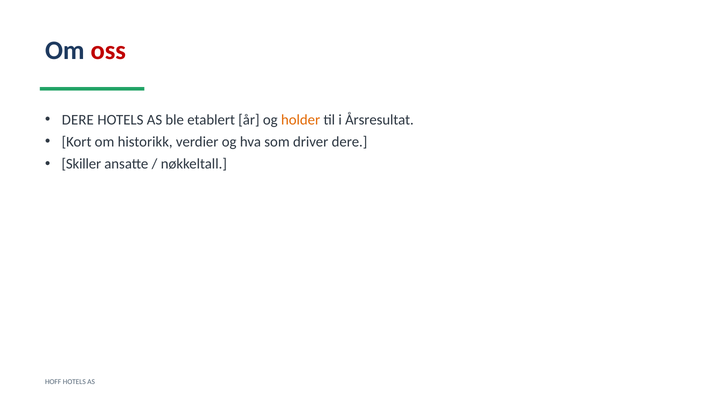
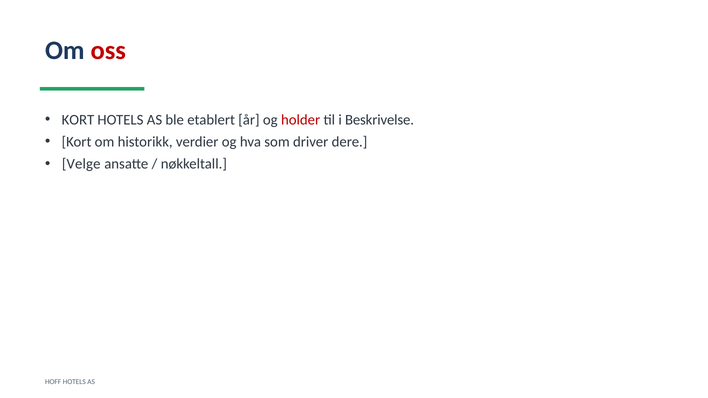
DERE at (78, 120): DERE -> KORT
holder colour: orange -> red
Årsresultat: Årsresultat -> Beskrivelse
Skiller: Skiller -> Velge
